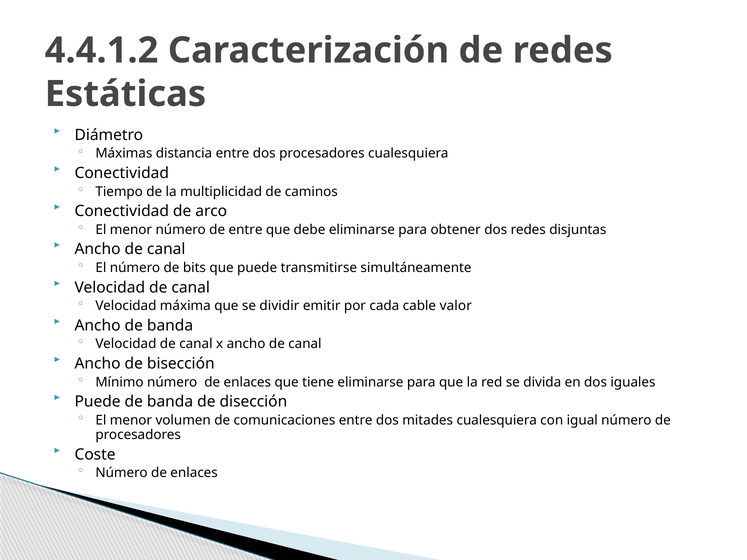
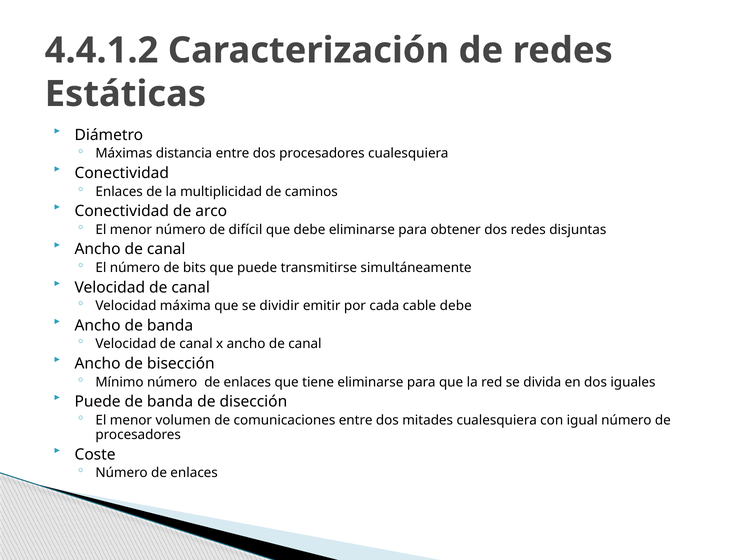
Tiempo at (119, 192): Tiempo -> Enlaces
de entre: entre -> difícil
cable valor: valor -> debe
